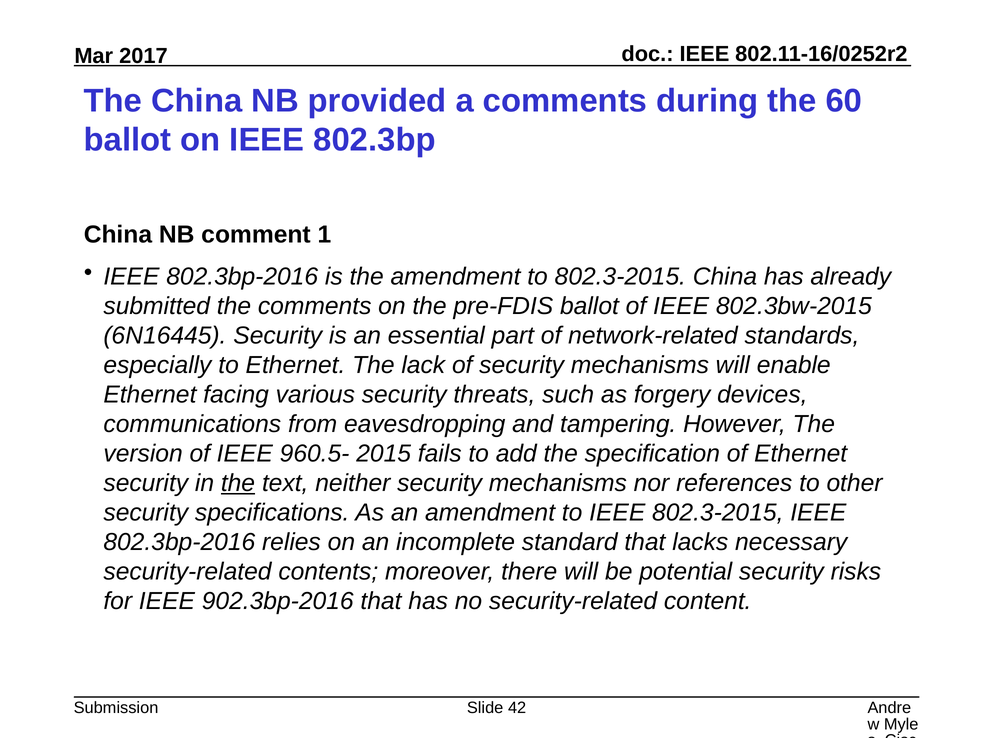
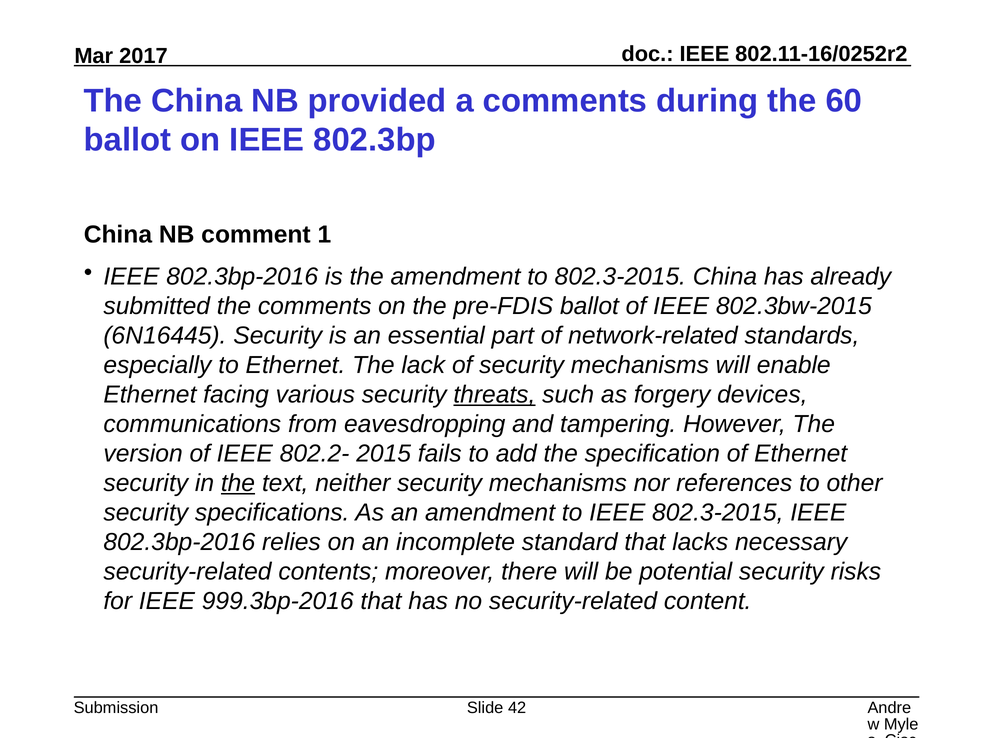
threats underline: none -> present
960.5-: 960.5- -> 802.2-
902.3bp-2016: 902.3bp-2016 -> 999.3bp-2016
